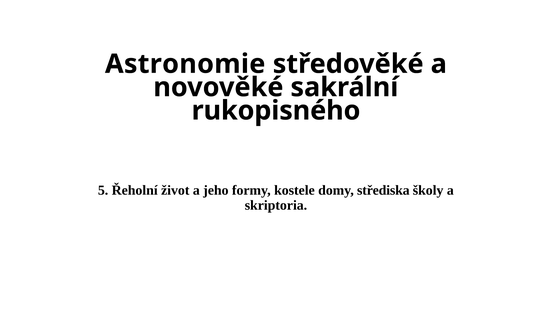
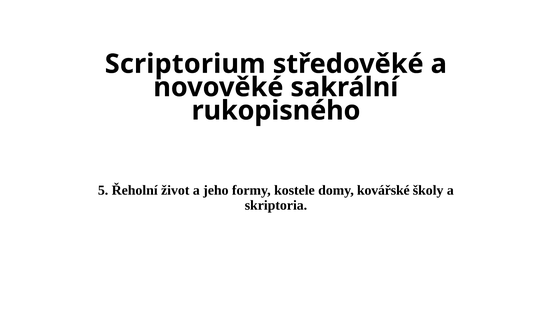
Astronomie: Astronomie -> Scriptorium
střediska: střediska -> kovářské
